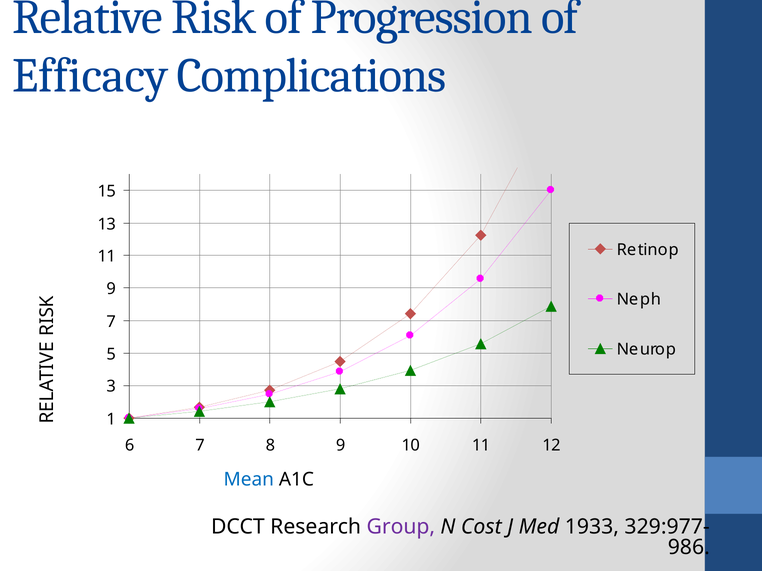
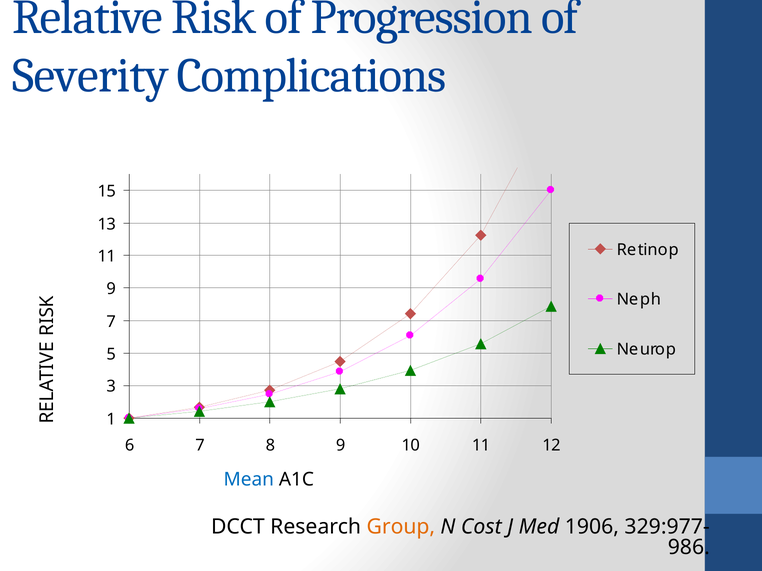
Efficacy: Efficacy -> Severity
Group colour: purple -> orange
1933: 1933 -> 1906
